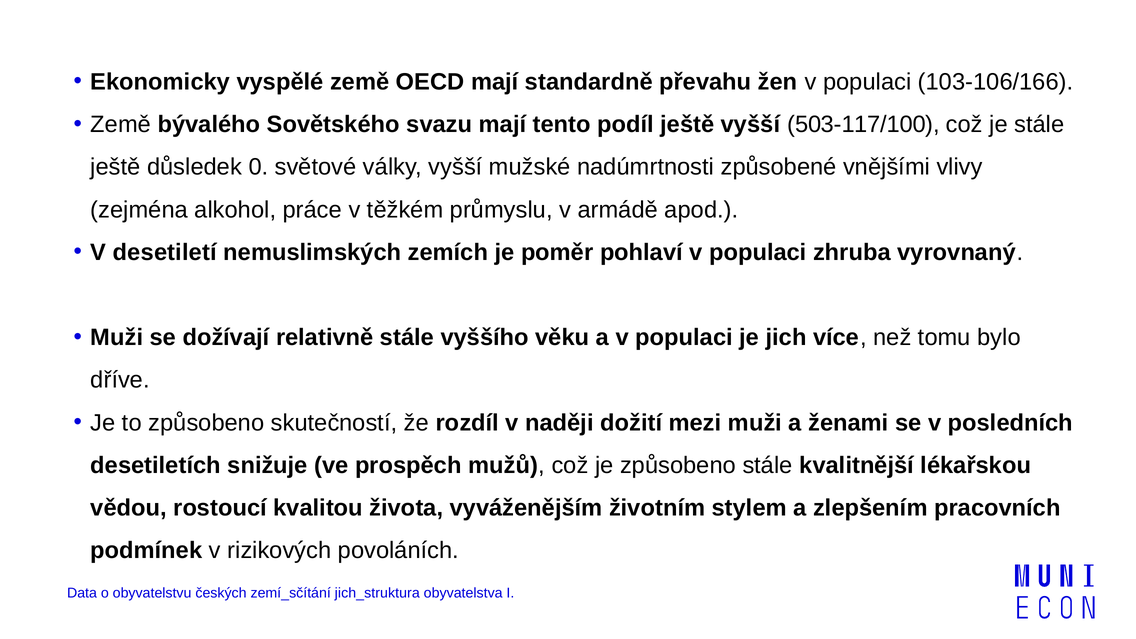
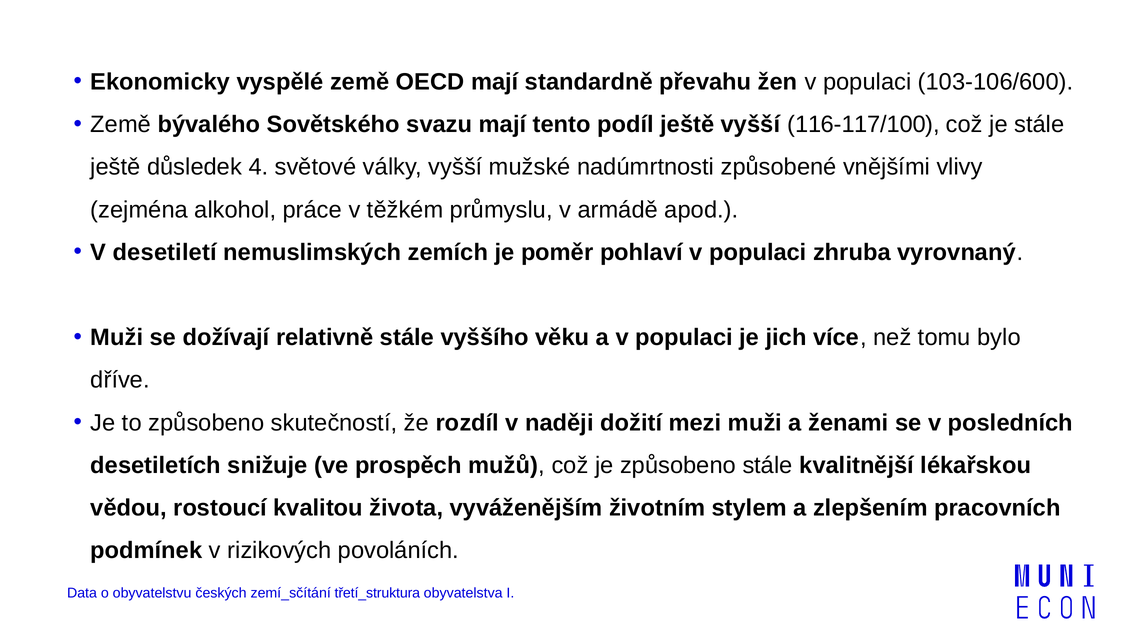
103-106/166: 103-106/166 -> 103-106/600
503-117/100: 503-117/100 -> 116-117/100
0: 0 -> 4
jich_struktura: jich_struktura -> třetí_struktura
